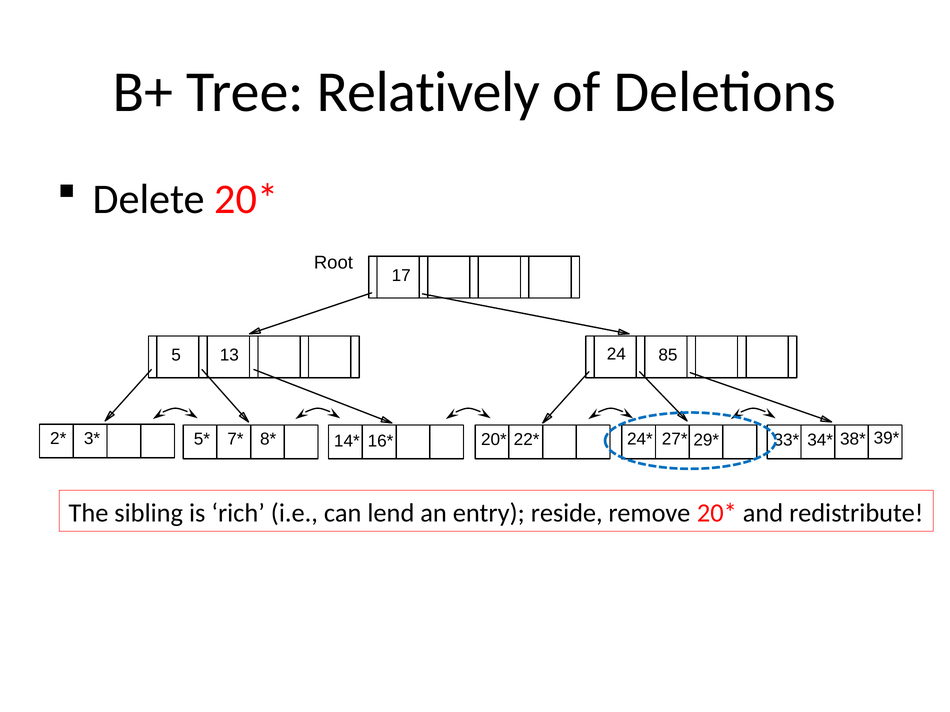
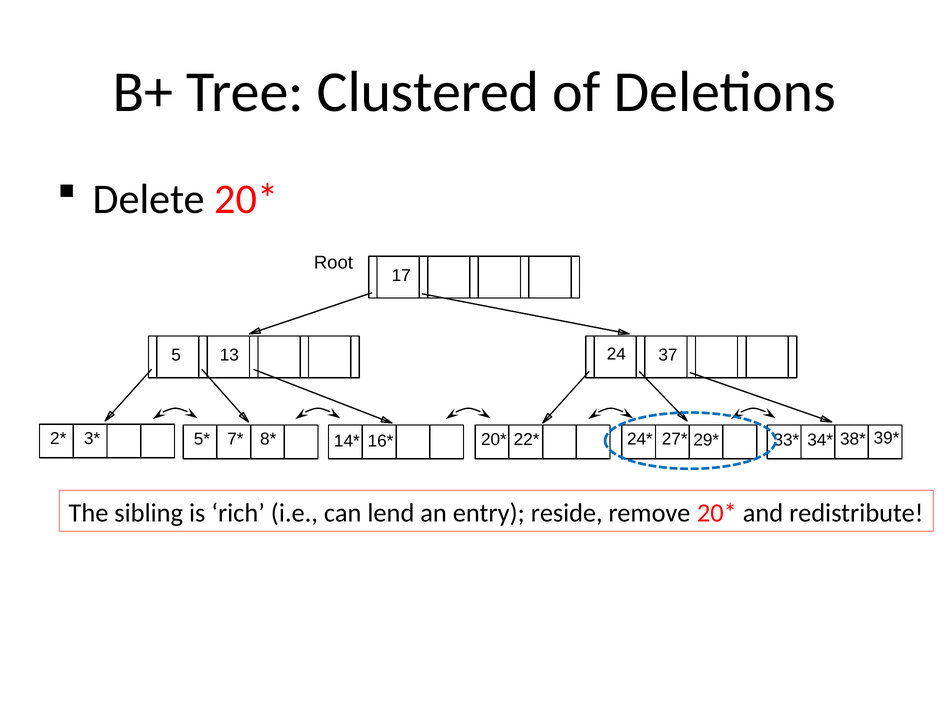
Relatively: Relatively -> Clustered
85: 85 -> 37
